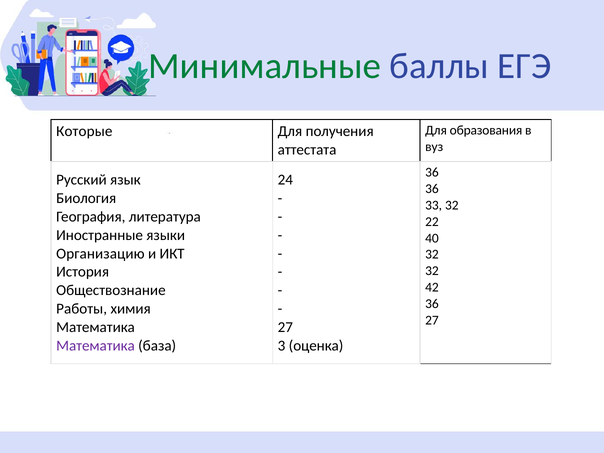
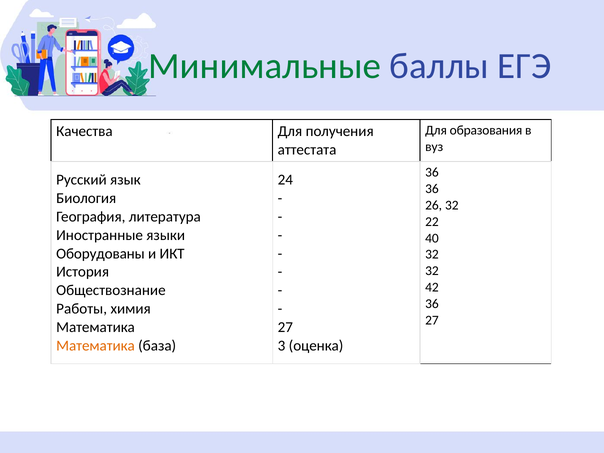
Которые: Которые -> Качества
33: 33 -> 26
Организацию: Организацию -> Оборудованы
Математика at (96, 346) colour: purple -> orange
